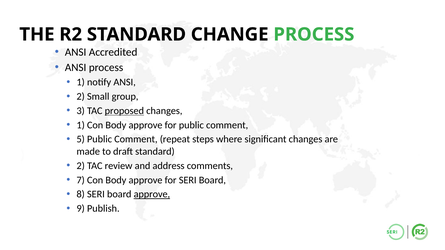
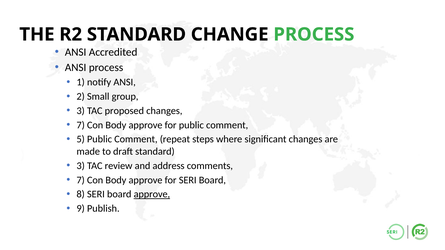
proposed underline: present -> none
1 at (81, 125): 1 -> 7
2 at (81, 166): 2 -> 3
